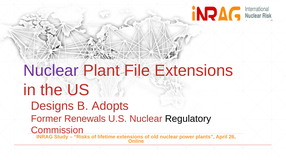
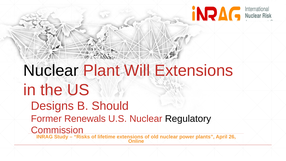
Nuclear at (51, 71) colour: purple -> black
File: File -> Will
Adopts: Adopts -> Should
